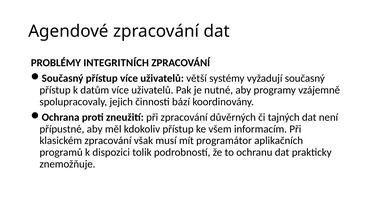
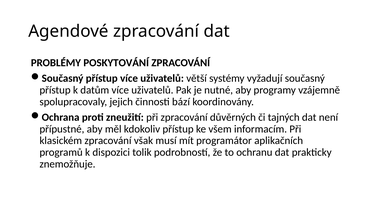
INTEGRITNÍCH: INTEGRITNÍCH -> POSKYTOVÁNÍ
